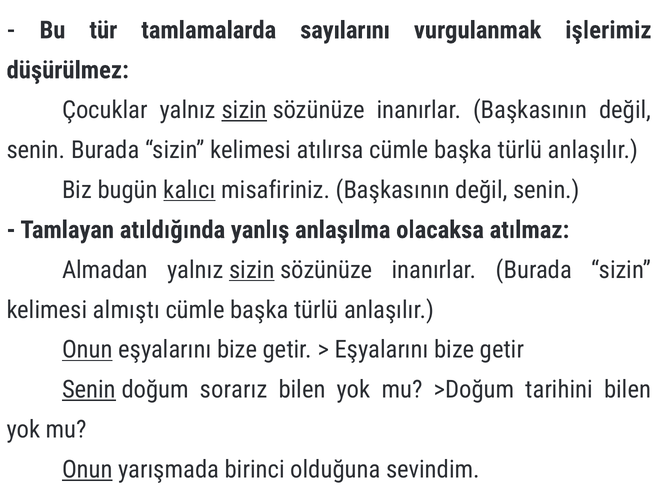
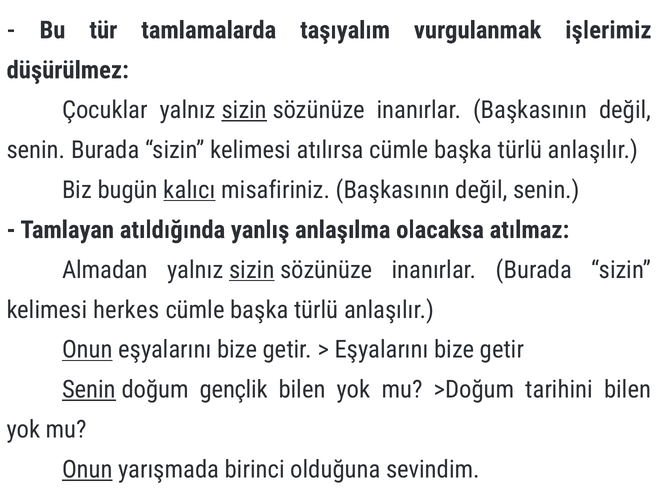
sayılarını: sayılarını -> taşıyalım
almıştı: almıştı -> herkes
sorarız: sorarız -> gençlik
